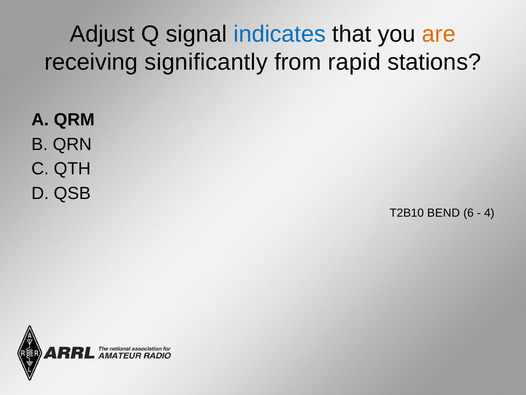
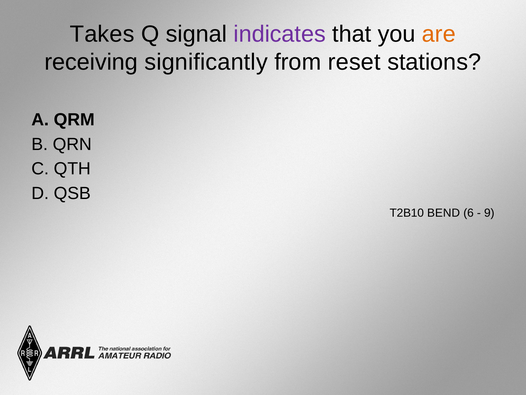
Adjust: Adjust -> Takes
indicates colour: blue -> purple
rapid: rapid -> reset
4: 4 -> 9
